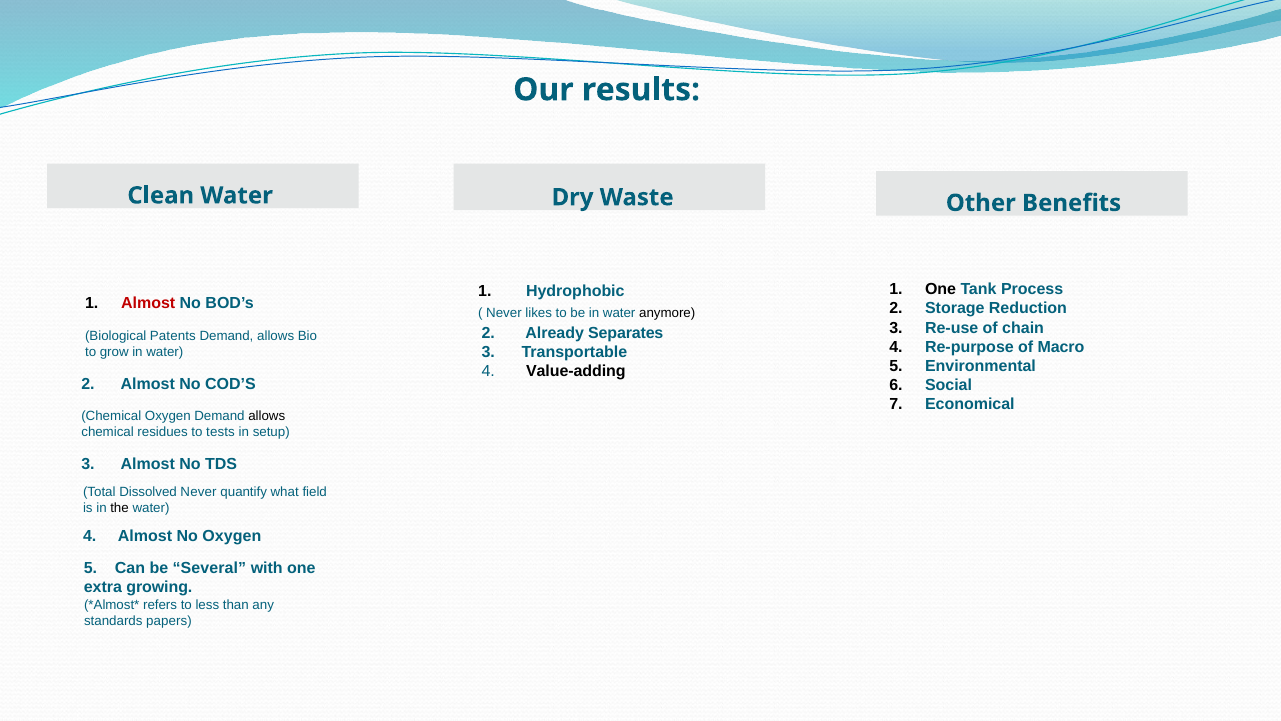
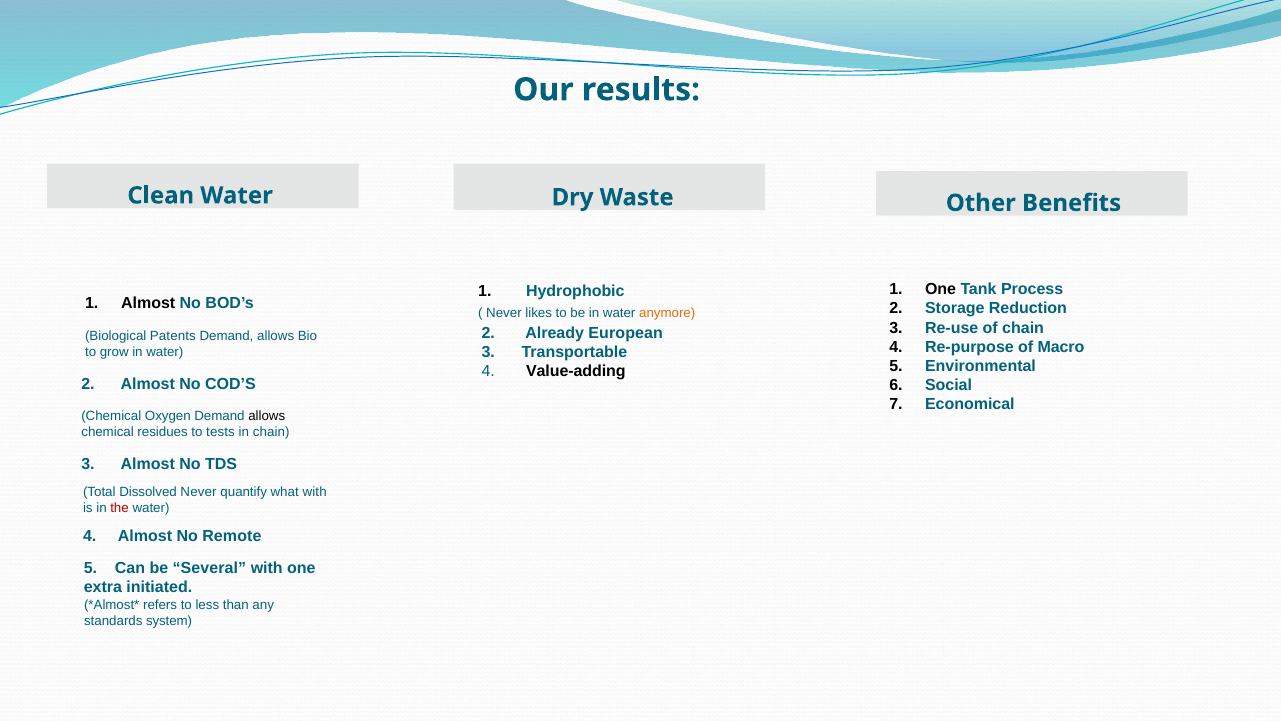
Almost at (148, 303) colour: red -> black
anymore colour: black -> orange
Separates: Separates -> European
in setup: setup -> chain
what field: field -> with
the colour: black -> red
No Oxygen: Oxygen -> Remote
growing: growing -> initiated
papers: papers -> system
